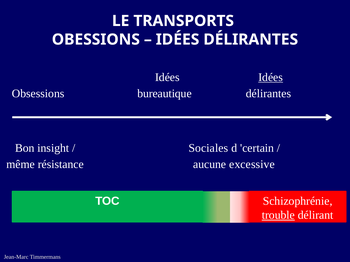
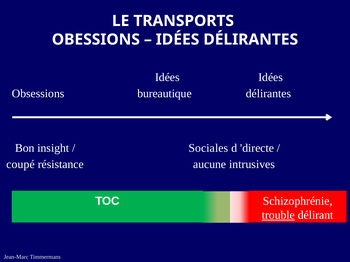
Idées at (271, 77) underline: present -> none
certain: certain -> directe
même: même -> coupé
excessive: excessive -> intrusives
